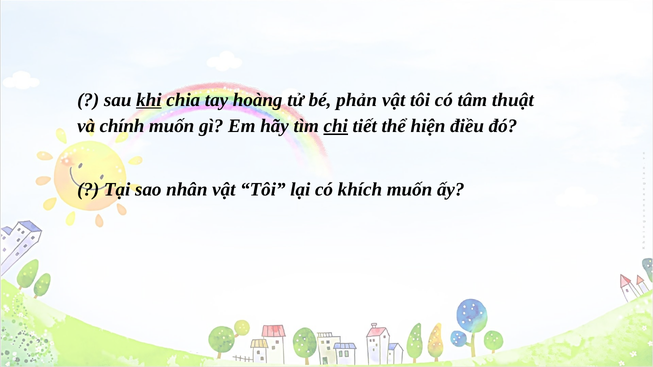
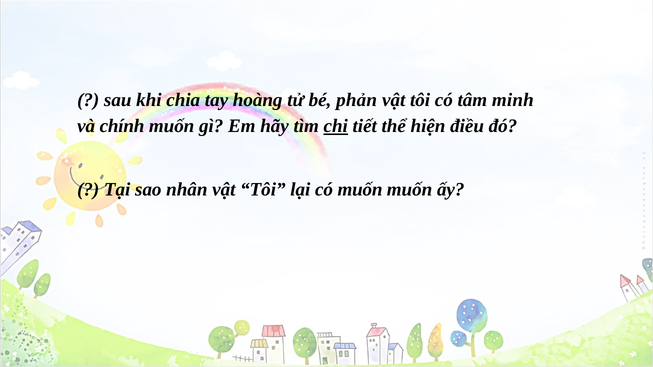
khi underline: present -> none
thuật: thuật -> minh
có khích: khích -> muốn
